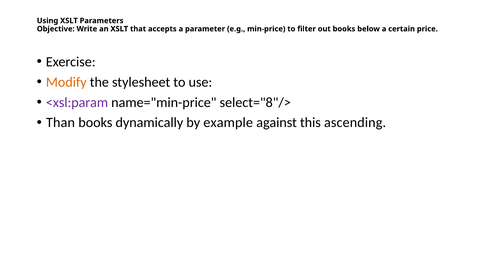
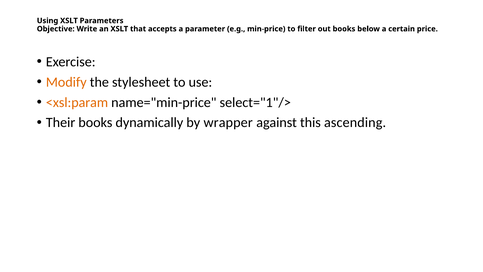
<xsl:param colour: purple -> orange
select="8"/>: select="8"/> -> select="1"/>
Than: Than -> Their
example: example -> wrapper
